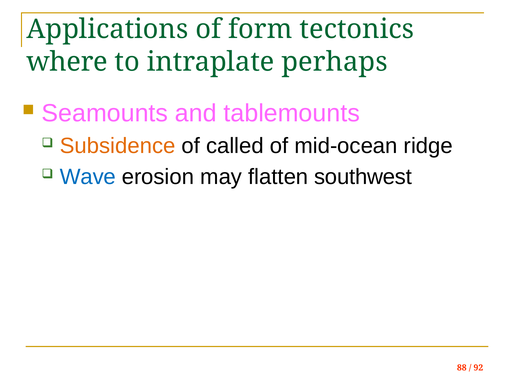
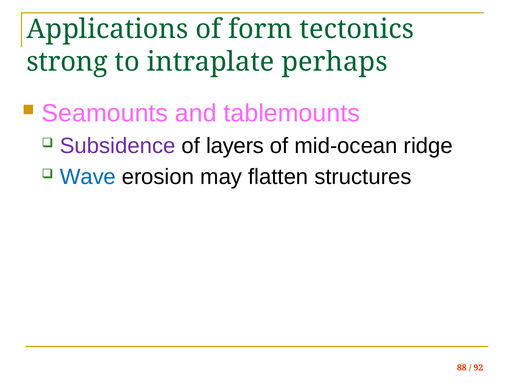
where: where -> strong
Subsidence colour: orange -> purple
called: called -> layers
southwest: southwest -> structures
